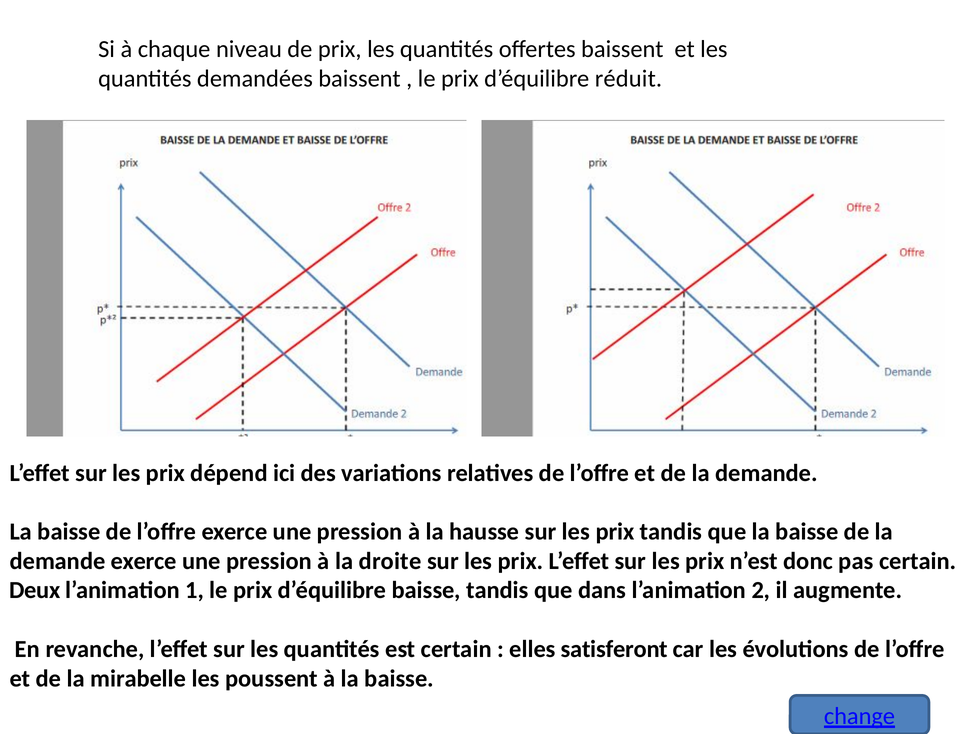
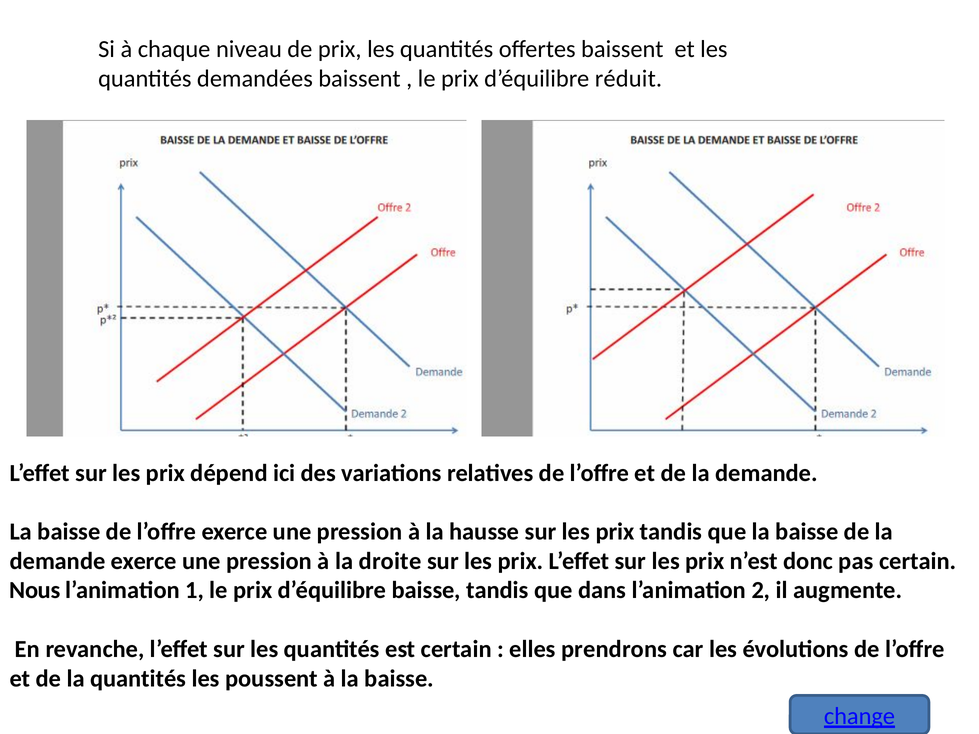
Deux: Deux -> Nous
satisferont: satisferont -> prendrons
la mirabelle: mirabelle -> quantités
